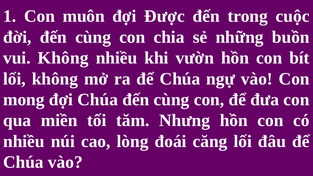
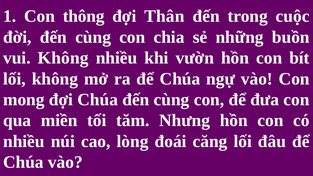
muôn: muôn -> thông
Được: Được -> Thân
